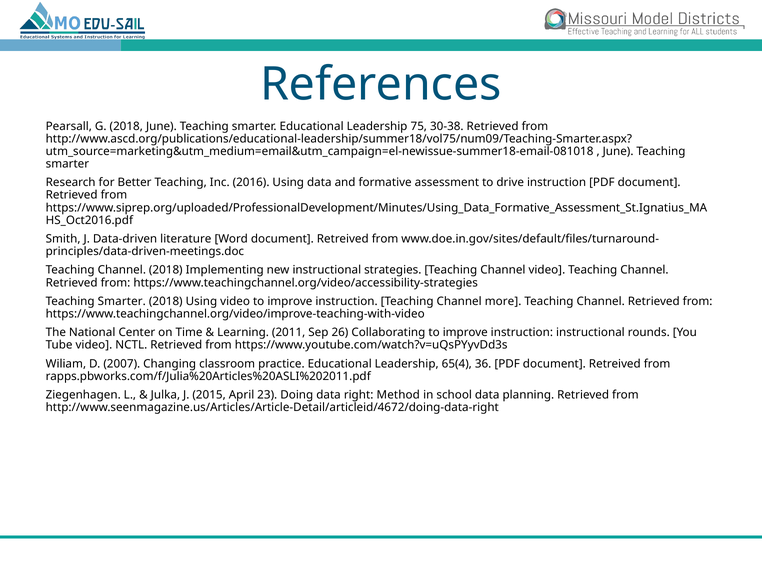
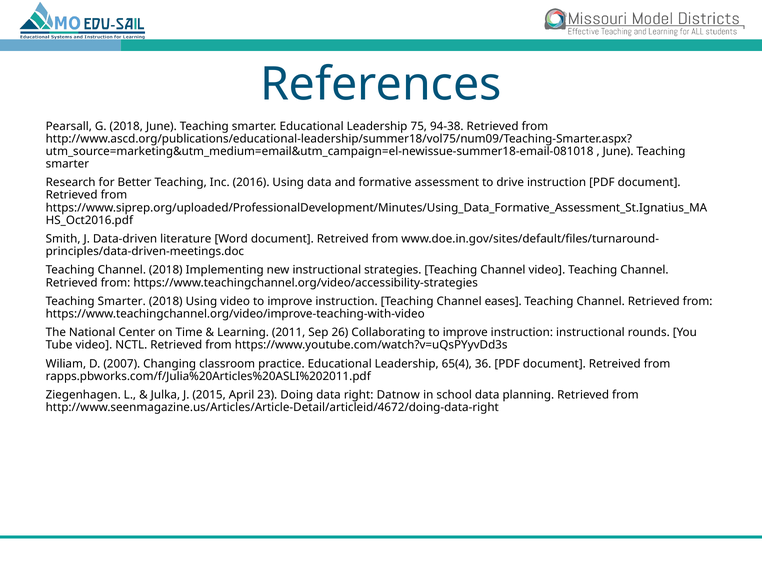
30-38: 30-38 -> 94-38
more: more -> eases
Method: Method -> Datnow
